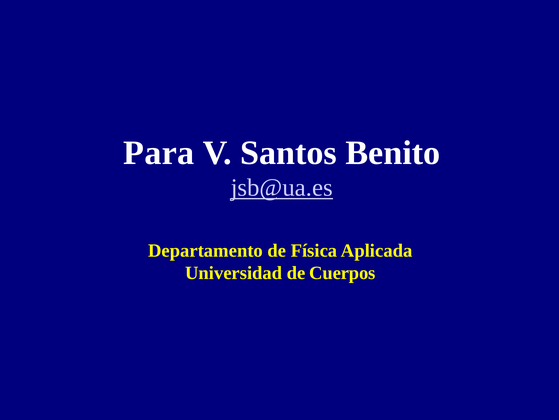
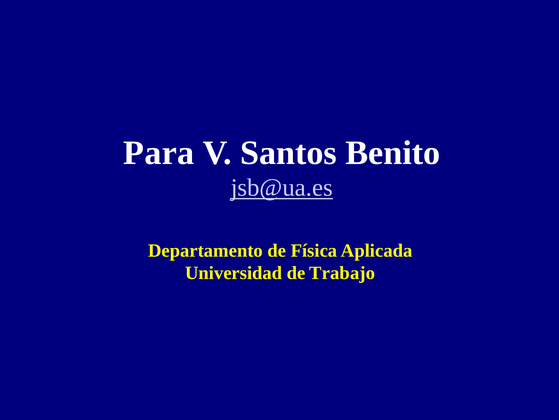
Cuerpos: Cuerpos -> Trabajo
